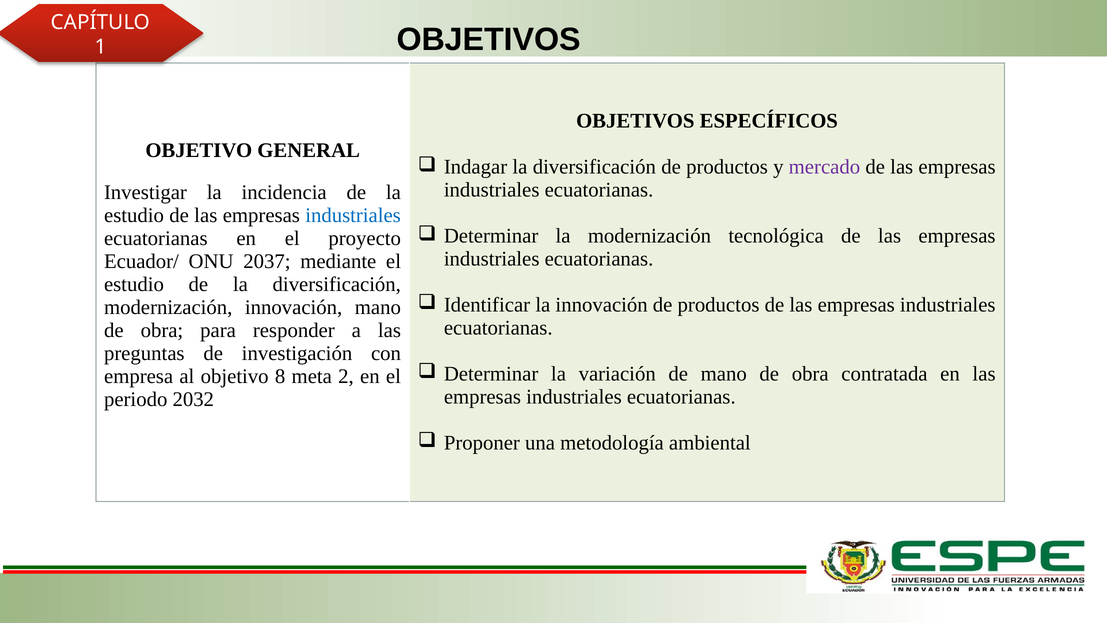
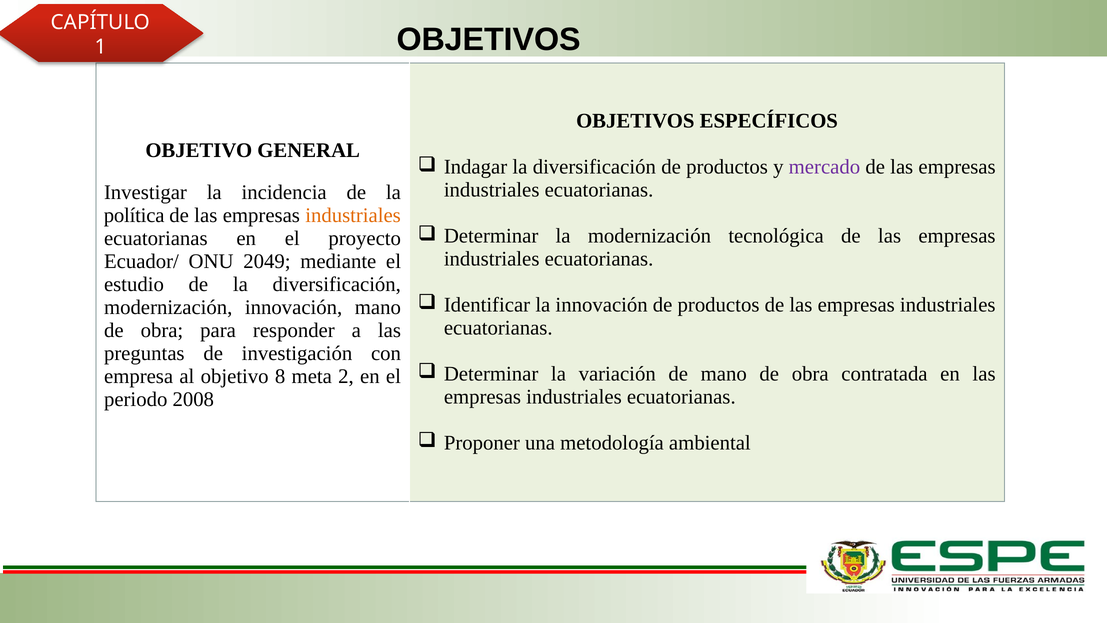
estudio at (134, 215): estudio -> política
industriales at (353, 215) colour: blue -> orange
2037: 2037 -> 2049
2032: 2032 -> 2008
